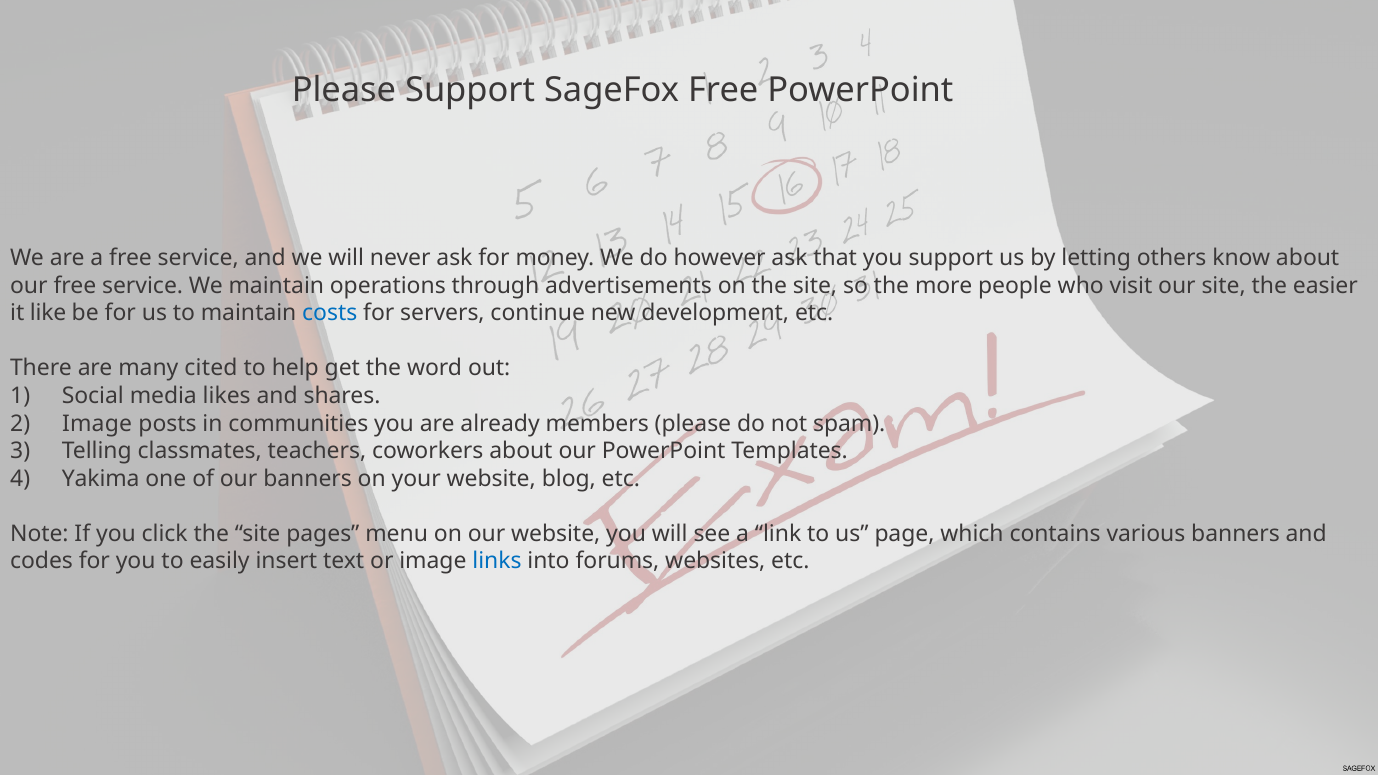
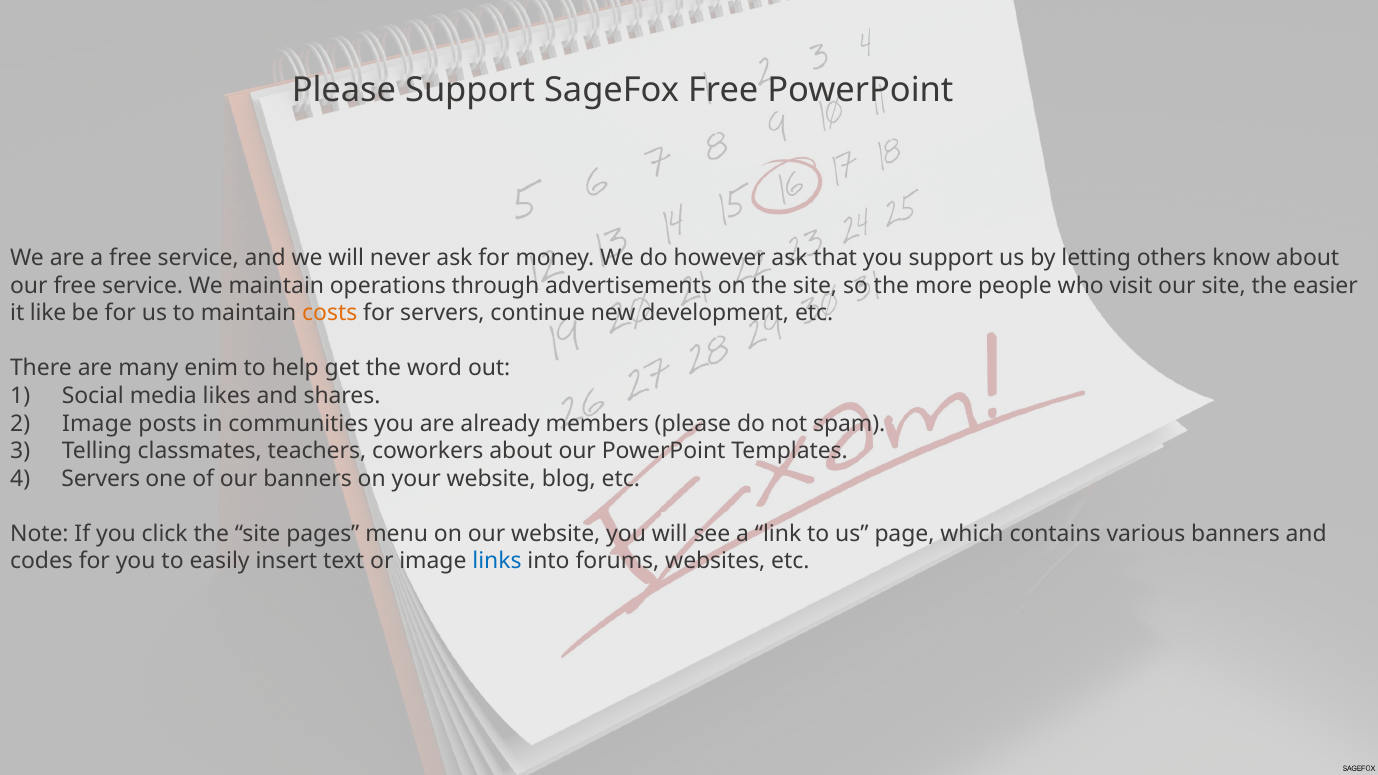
costs colour: blue -> orange
cited: cited -> enim
Yakima at (101, 479): Yakima -> Servers
